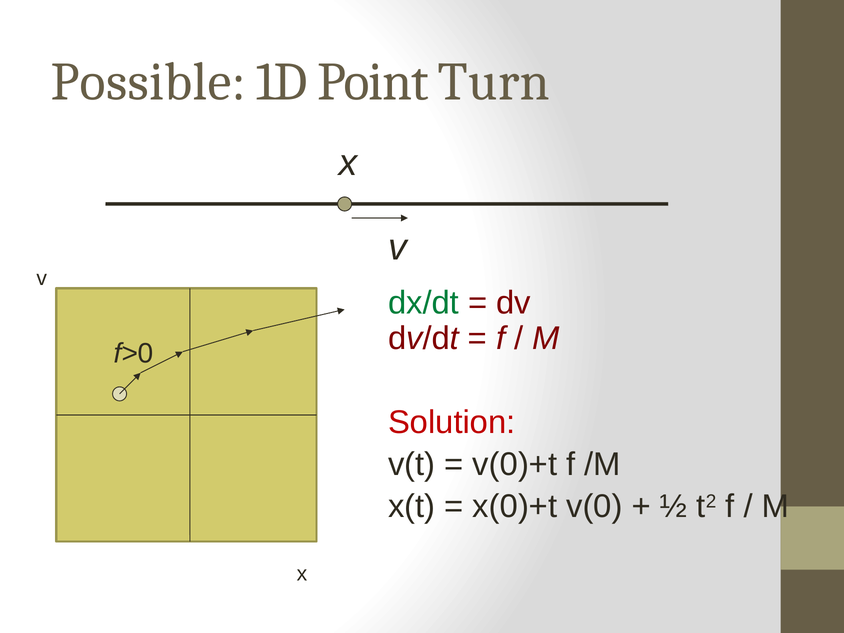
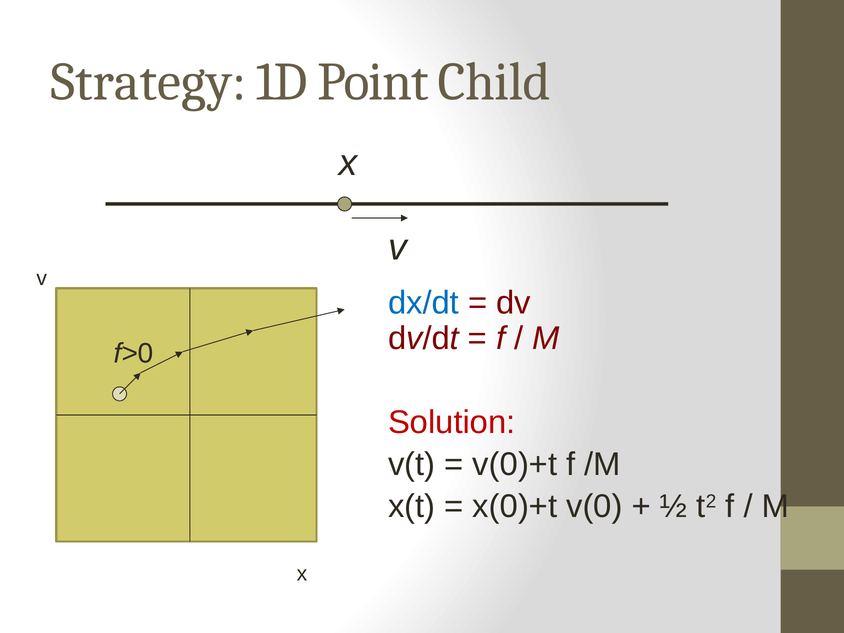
Possible: Possible -> Strategy
Turn: Turn -> Child
dx/dt colour: green -> blue
